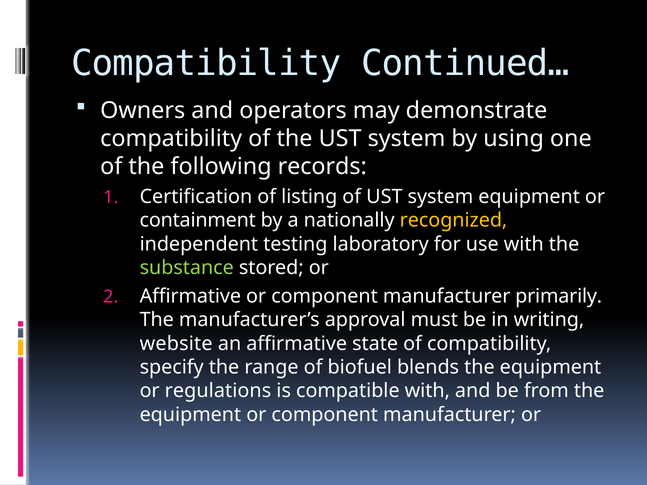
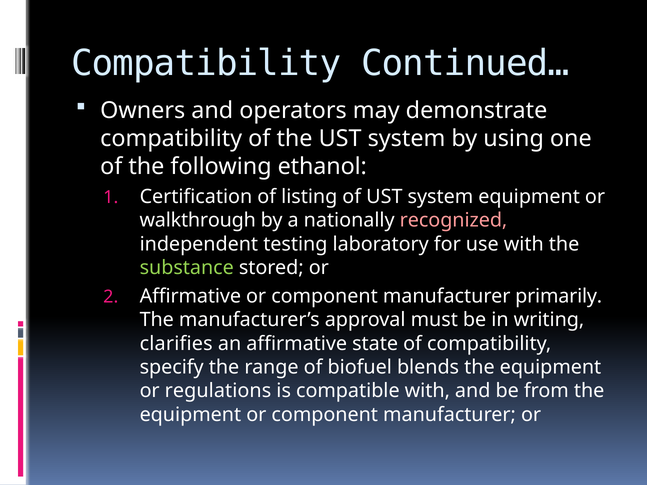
records: records -> ethanol
containment: containment -> walkthrough
recognized colour: yellow -> pink
website: website -> clarifies
